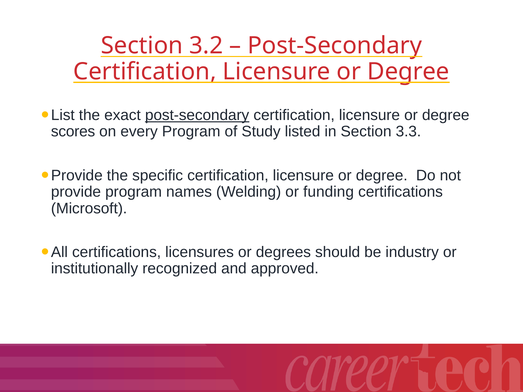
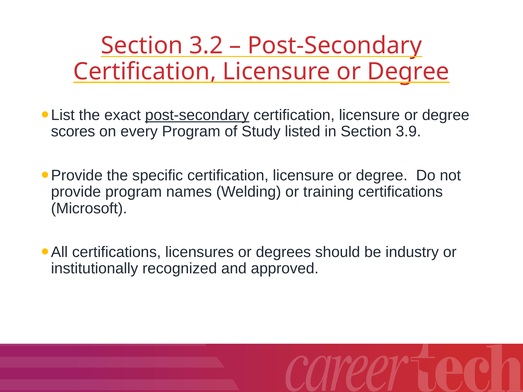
3.3: 3.3 -> 3.9
funding: funding -> training
